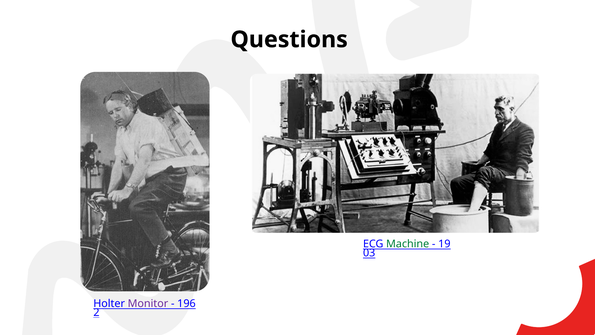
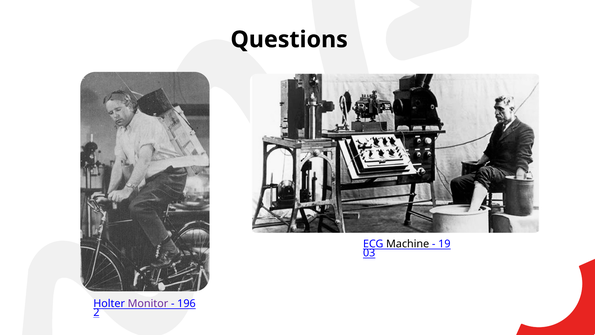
Machine colour: green -> black
